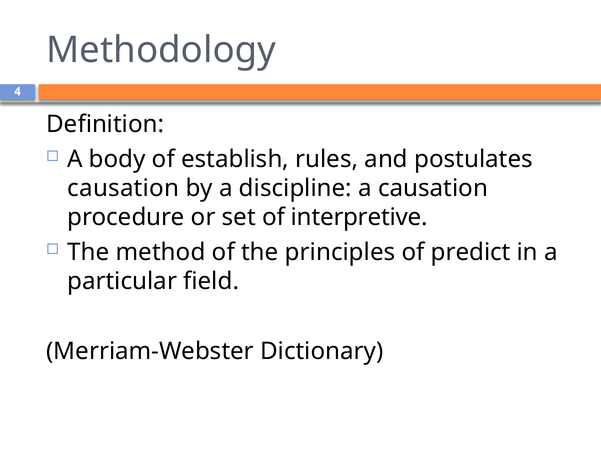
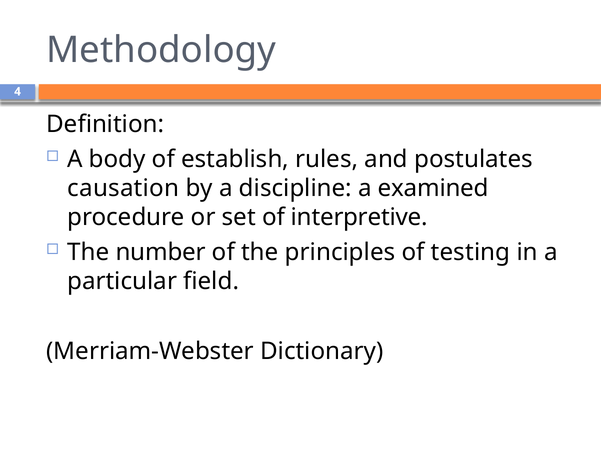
a causation: causation -> examined
method: method -> number
predict: predict -> testing
